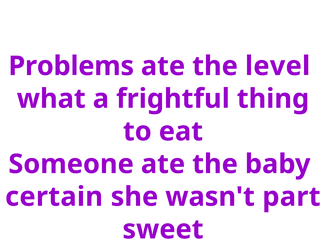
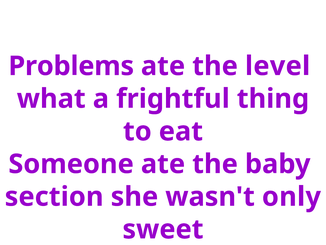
certain: certain -> section
part: part -> only
